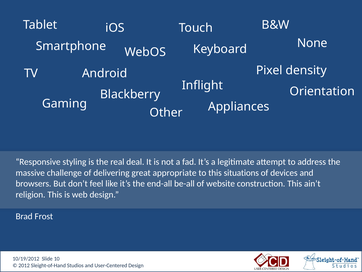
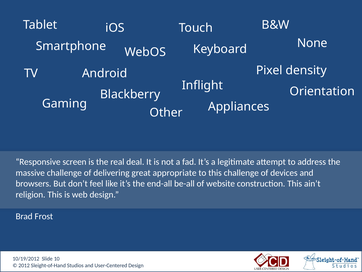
styling: styling -> screen
this situations: situations -> challenge
